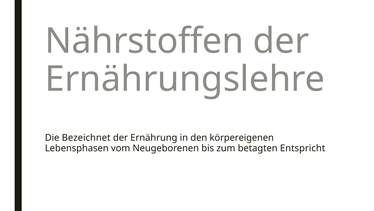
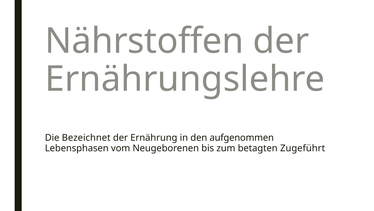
körpereigenen: körpereigenen -> aufgenommen
Entspricht: Entspricht -> Zugeführt
